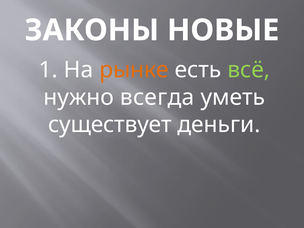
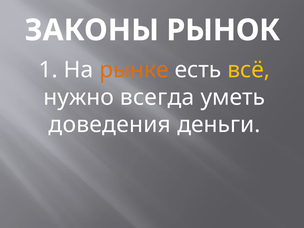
НОВЫЕ: НОВЫЕ -> РЫНОК
всё colour: light green -> yellow
существует: существует -> доведения
